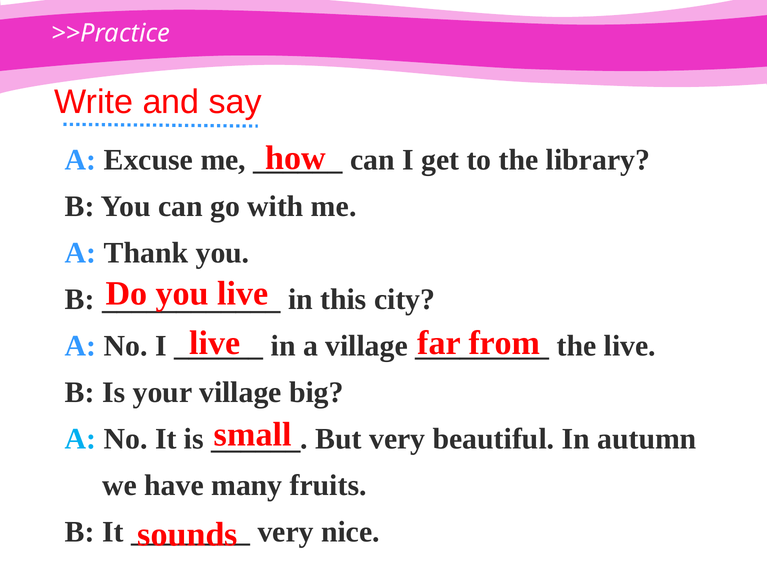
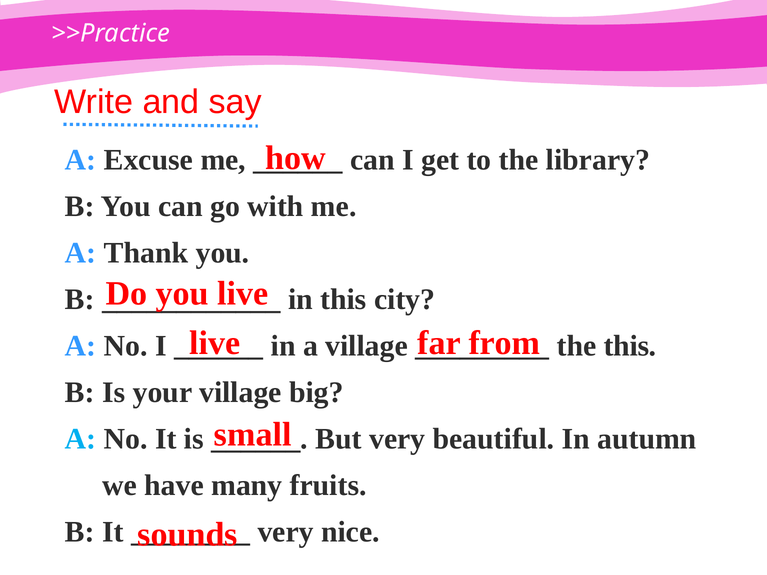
the live: live -> this
